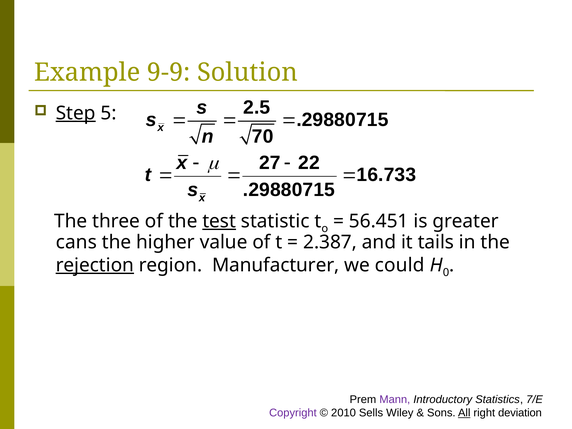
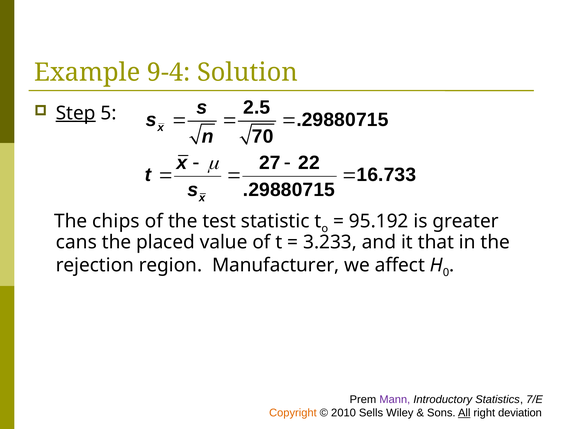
9-9: 9-9 -> 9-4
three: three -> chips
test underline: present -> none
56.451: 56.451 -> 95.192
higher: higher -> placed
2.387: 2.387 -> 3.233
tails: tails -> that
rejection underline: present -> none
could: could -> affect
Copyright colour: purple -> orange
